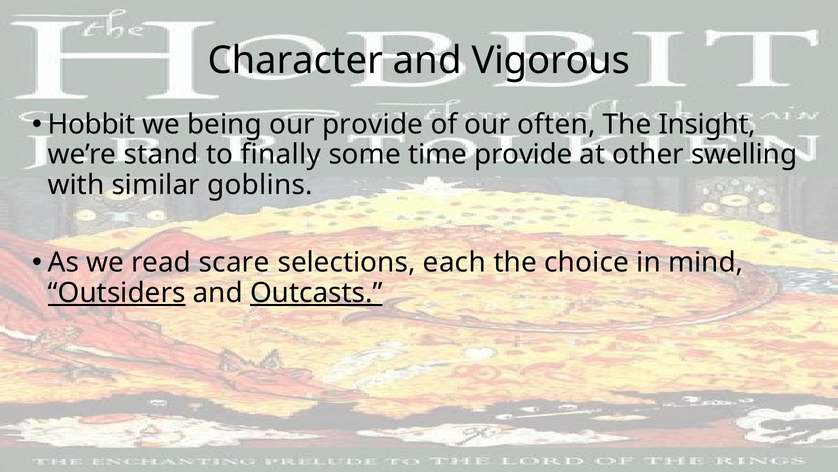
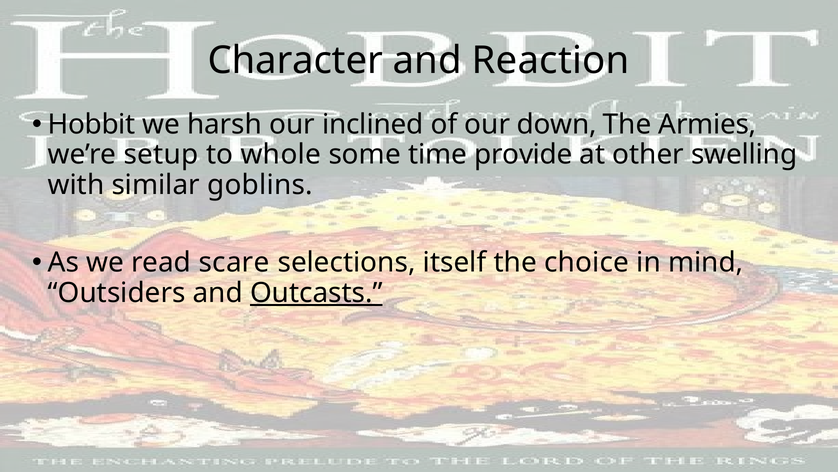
Vigorous: Vigorous -> Reaction
being: being -> harsh
our provide: provide -> inclined
often: often -> down
Insight: Insight -> Armies
stand: stand -> setup
finally: finally -> whole
each: each -> itself
Outsiders underline: present -> none
